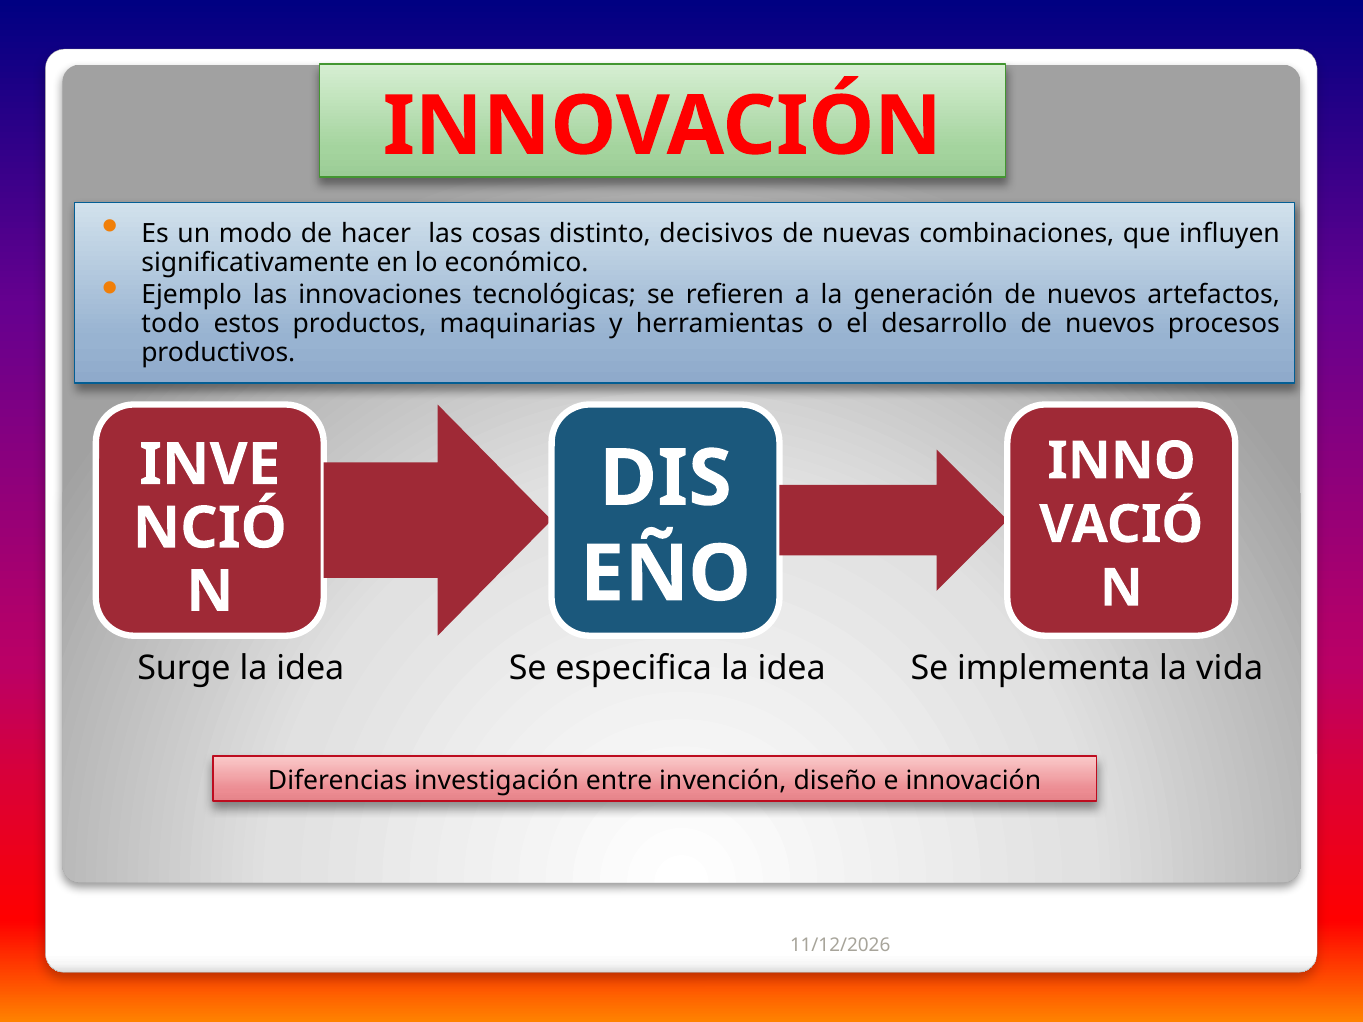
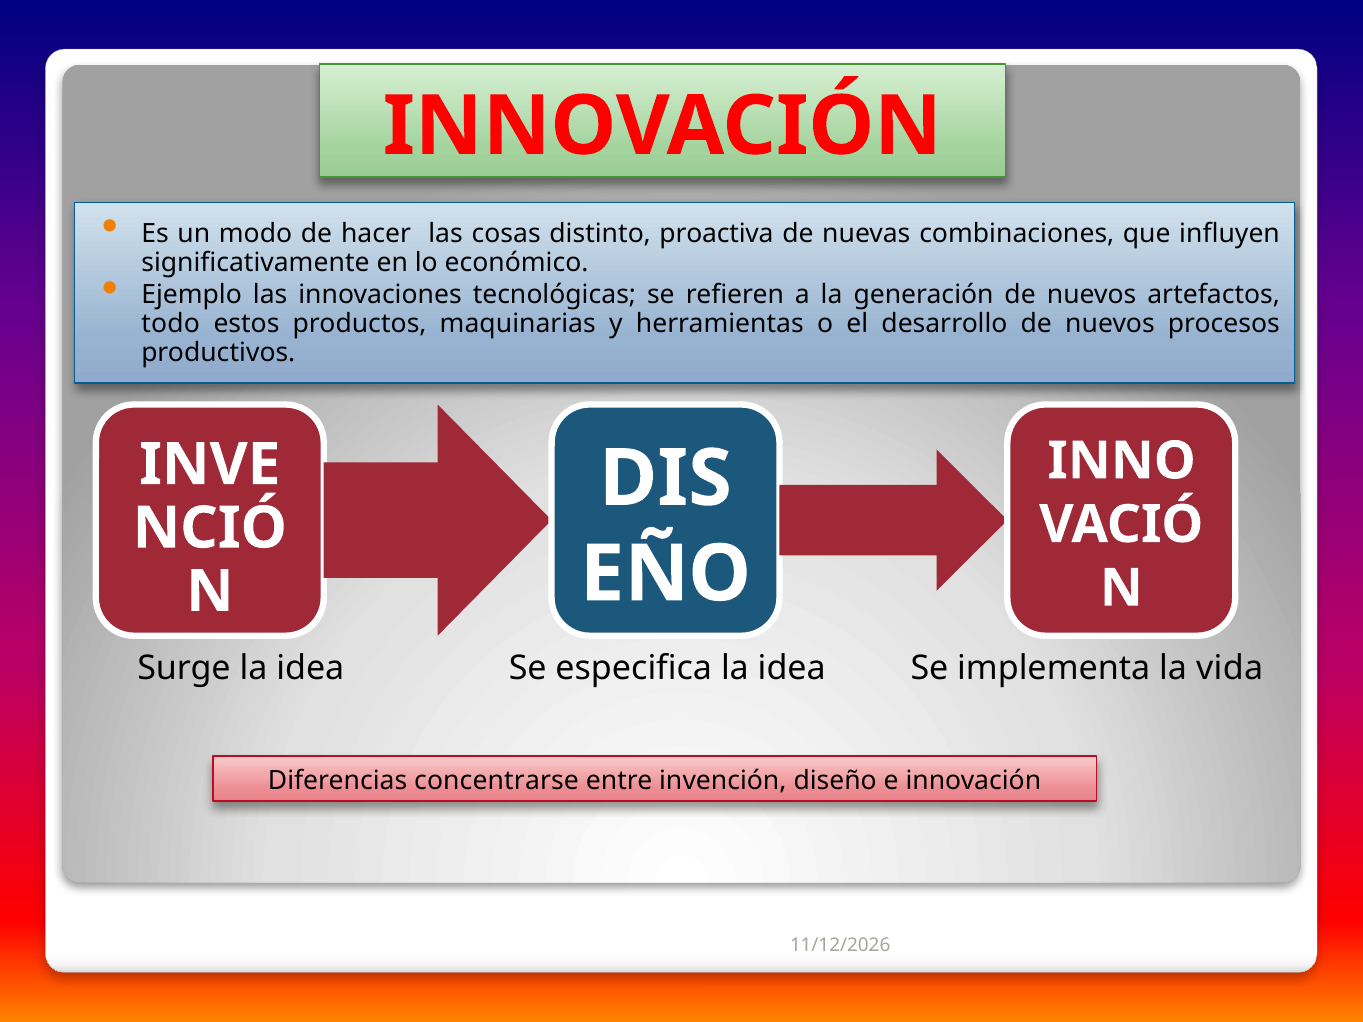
decisivos: decisivos -> proactiva
investigación: investigación -> concentrarse
